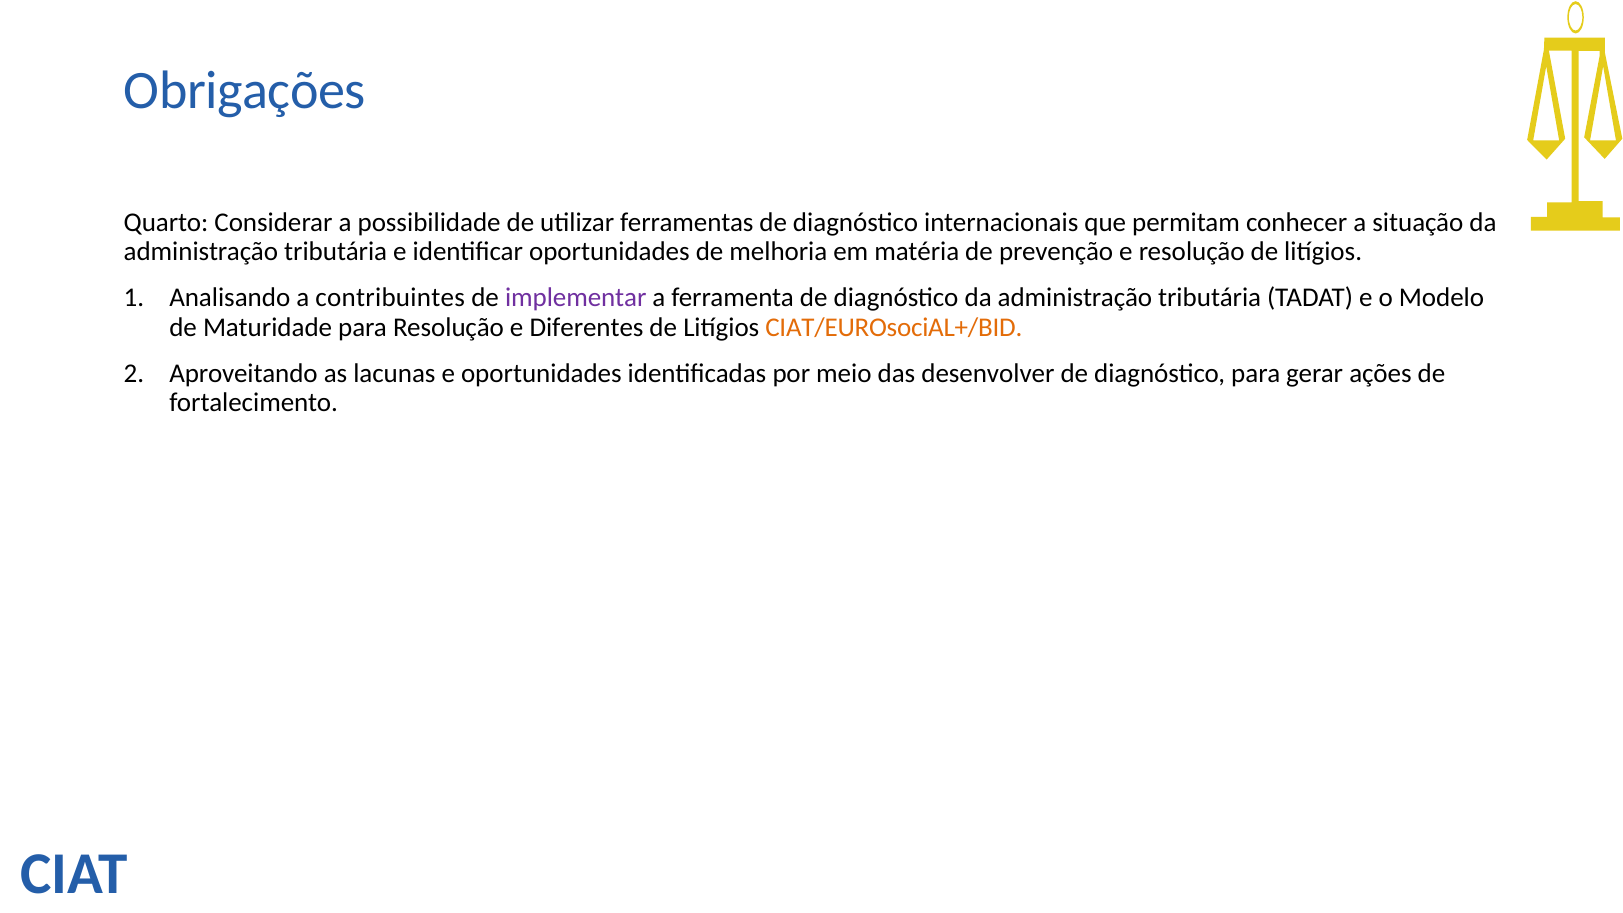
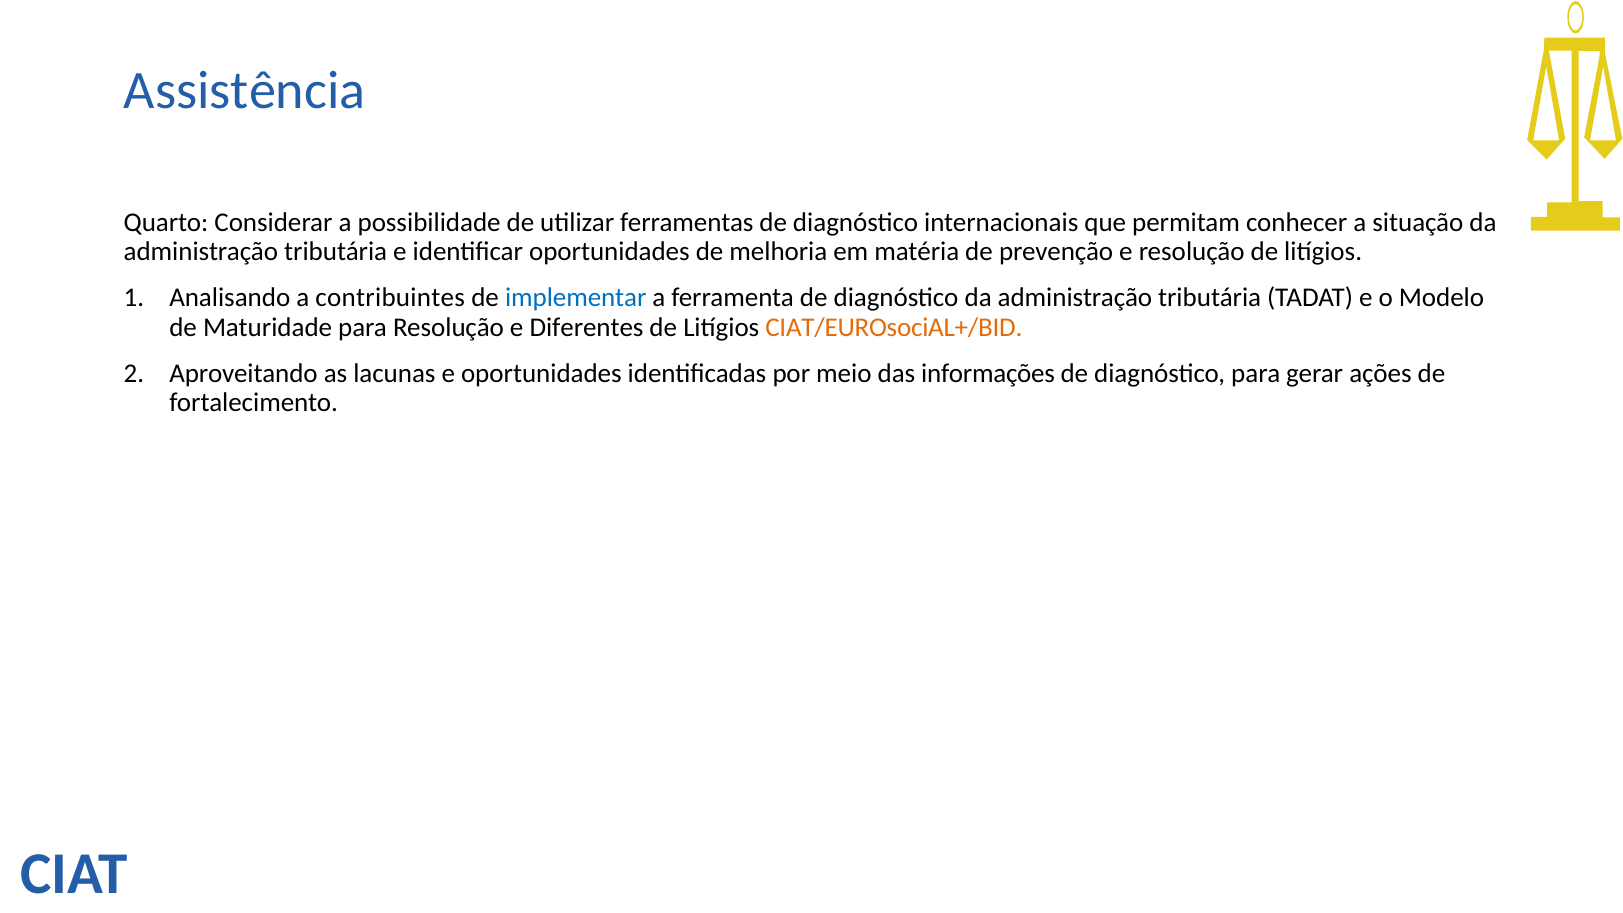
Obrigações: Obrigações -> Assistência
implementar colour: purple -> blue
desenvolver: desenvolver -> informações
